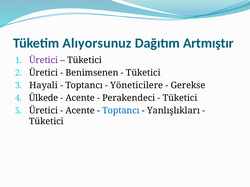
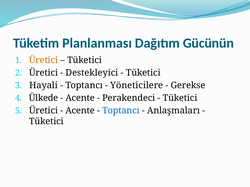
Alıyorsunuz: Alıyorsunuz -> Planlanması
Artmıştır: Artmıştır -> Gücünün
Üretici at (44, 60) colour: purple -> orange
Benimsenen: Benimsenen -> Destekleyici
Yanlışlıkları: Yanlışlıkları -> Anlaşmaları
